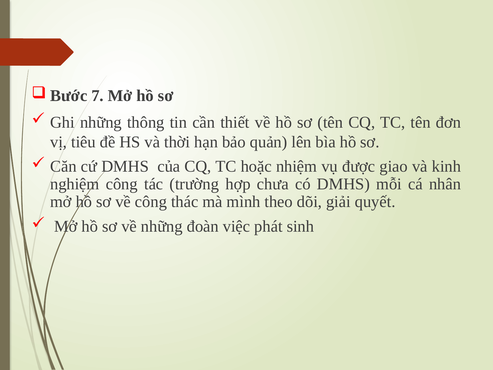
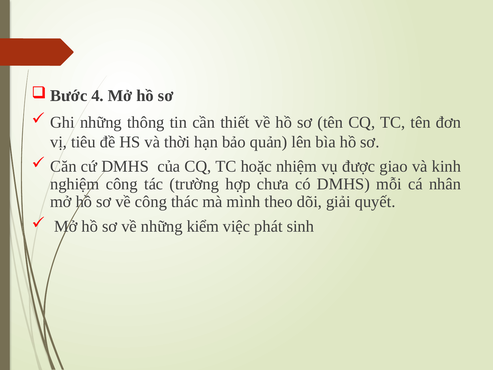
7: 7 -> 4
đoàn: đoàn -> kiểm
